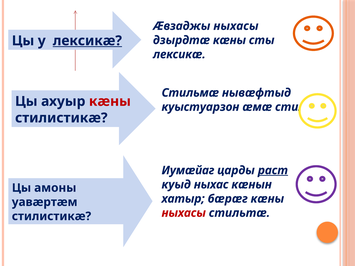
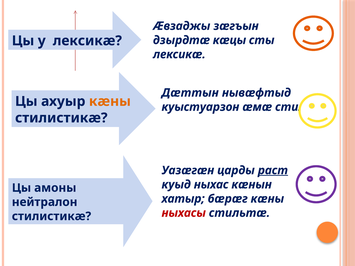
Æвзаджы ныхасы: ныхасы -> зæгъын
дзырдтæ кæны: кæны -> кæцы
лексикæ at (87, 41) underline: present -> none
Стильмæ: Стильмæ -> Дæттын
кæны at (110, 101) colour: red -> orange
Иумæйаг: Иумæйаг -> Уазæгæн
уавæртæм: уавæртæм -> нейтралон
